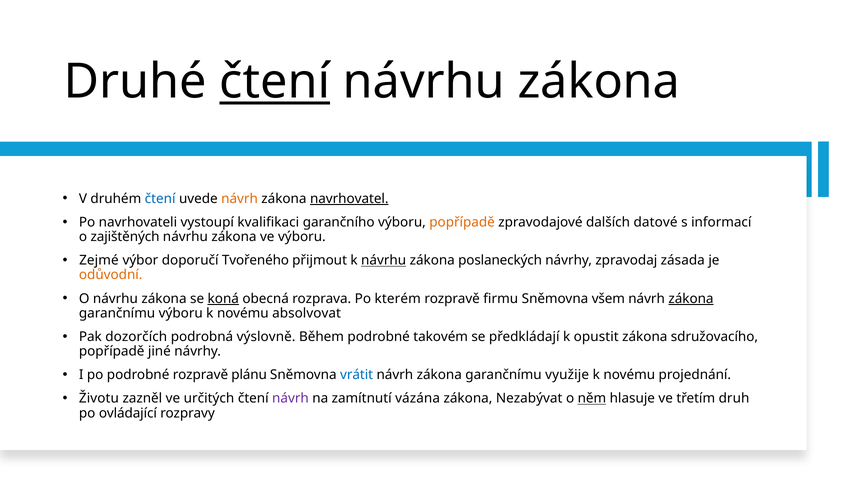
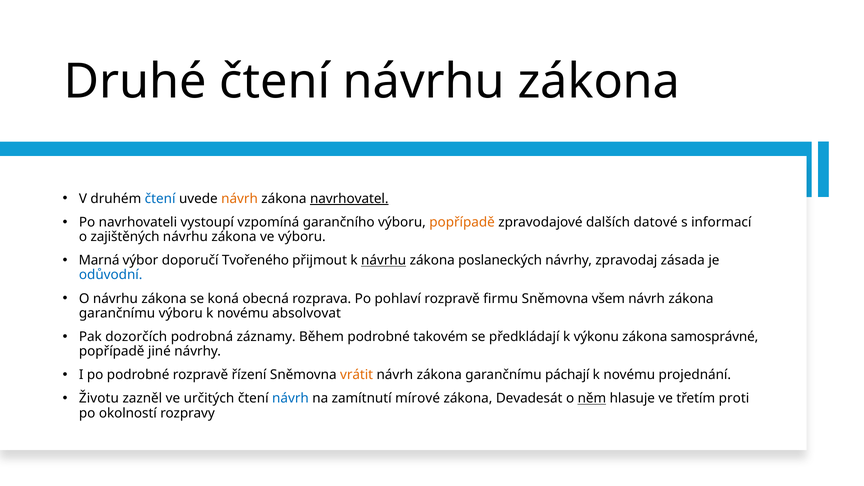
čtení at (275, 82) underline: present -> none
kvalifikaci: kvalifikaci -> vzpomíná
Zejmé: Zejmé -> Marná
odůvodní colour: orange -> blue
koná underline: present -> none
kterém: kterém -> pohlaví
zákona at (691, 299) underline: present -> none
výslovně: výslovně -> záznamy
opustit: opustit -> výkonu
sdružovacího: sdružovacího -> samosprávné
plánu: plánu -> řízení
vrátit colour: blue -> orange
využije: využije -> páchají
návrh at (290, 399) colour: purple -> blue
vázána: vázána -> mírové
Nezabývat: Nezabývat -> Devadesát
druh: druh -> proti
ovládající: ovládající -> okolností
